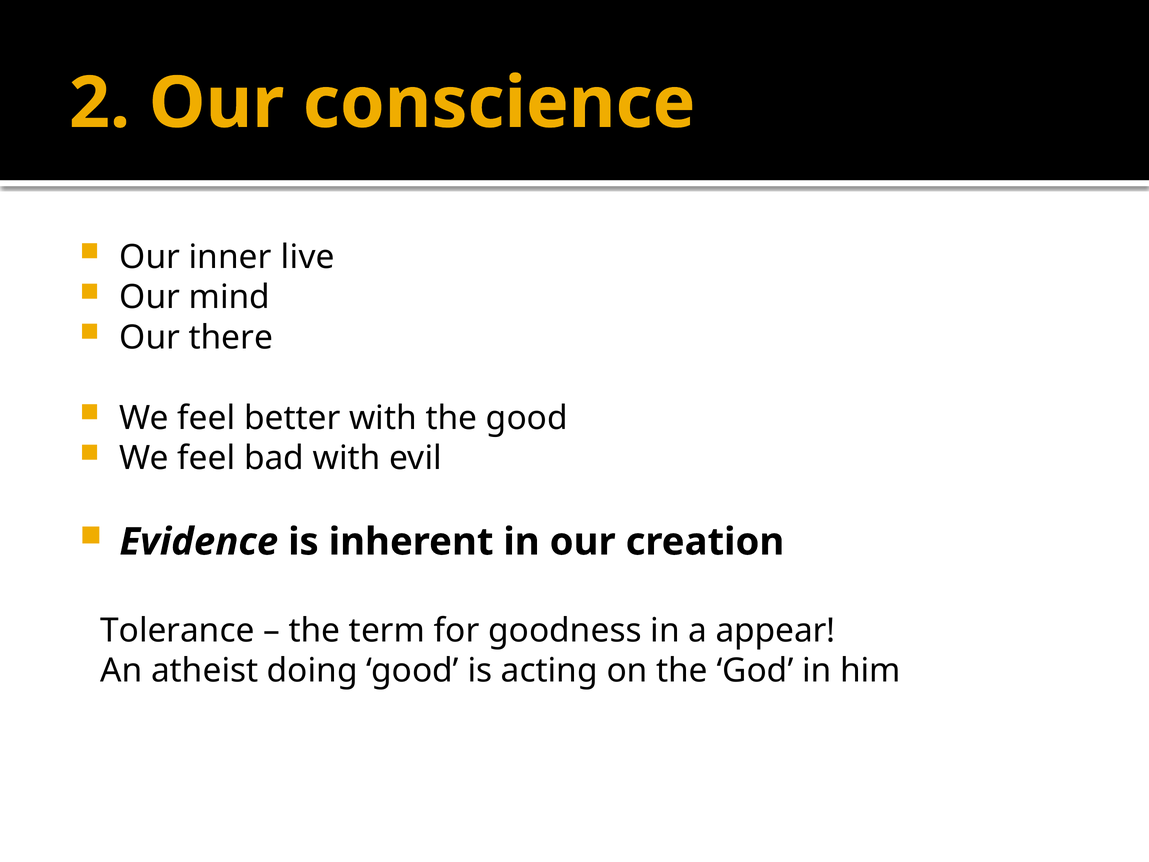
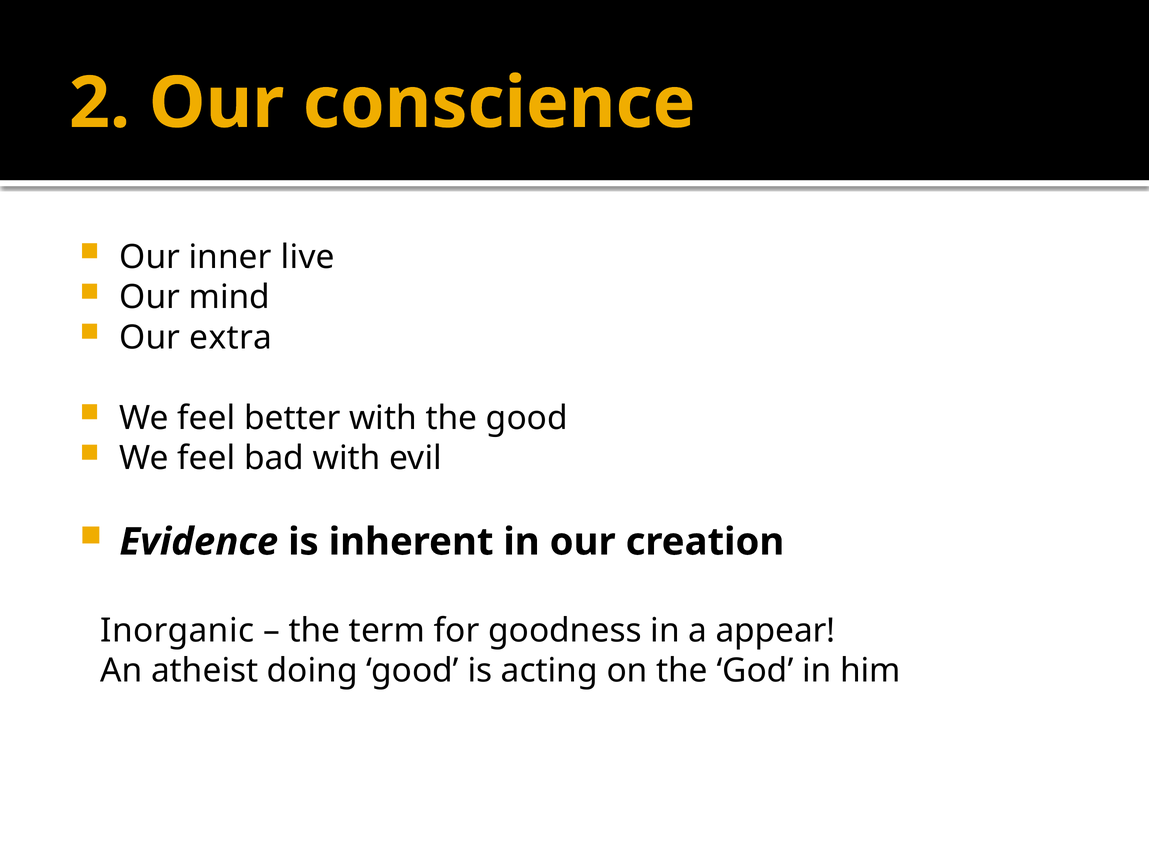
there: there -> extra
Tolerance: Tolerance -> Inorganic
